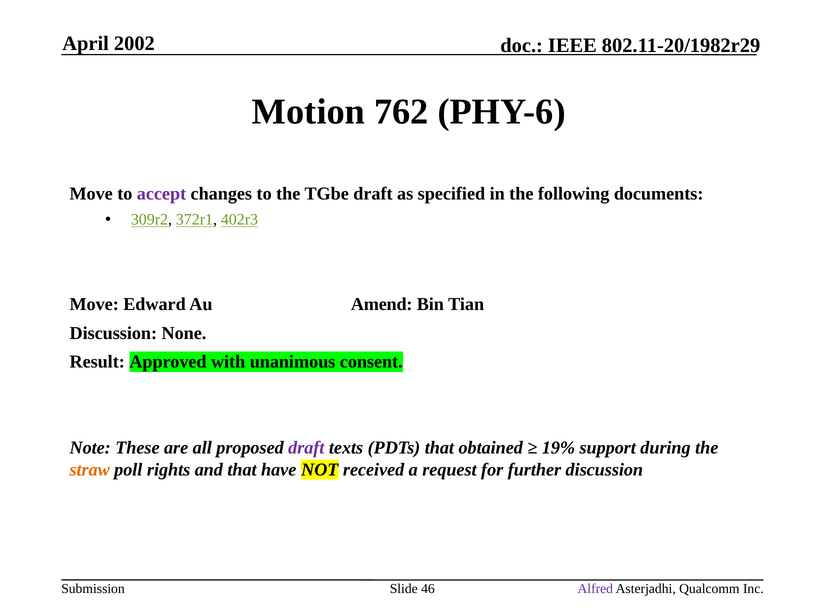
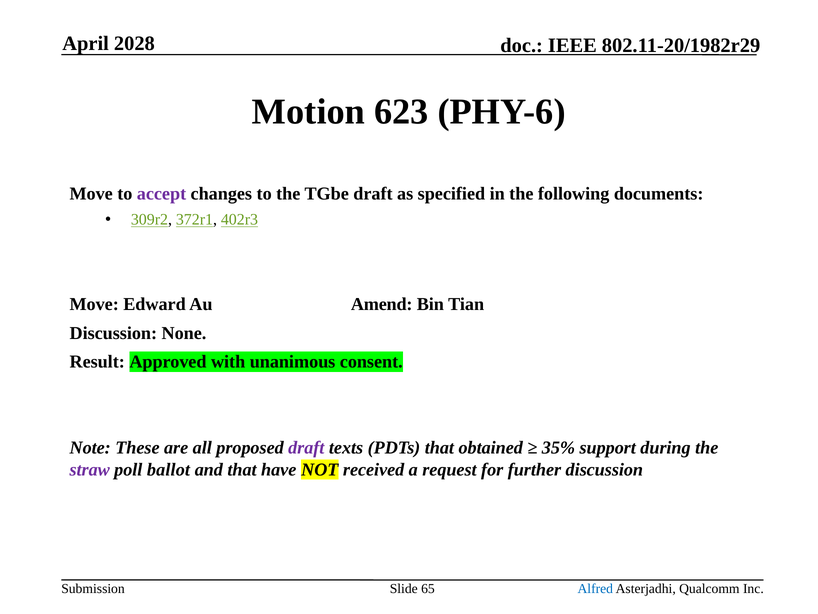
2002: 2002 -> 2028
762: 762 -> 623
19%: 19% -> 35%
straw colour: orange -> purple
rights: rights -> ballot
46: 46 -> 65
Alfred colour: purple -> blue
